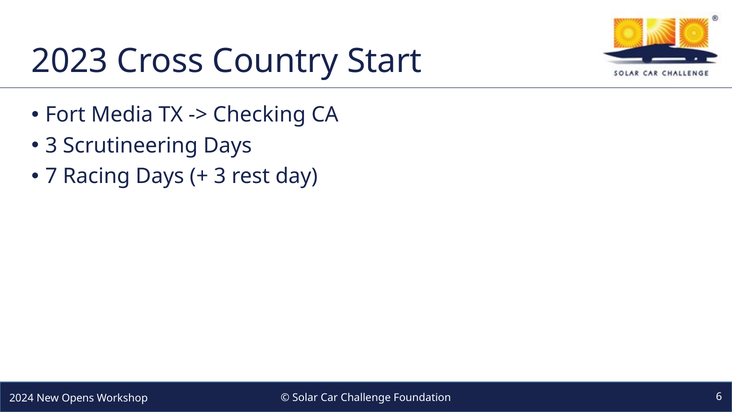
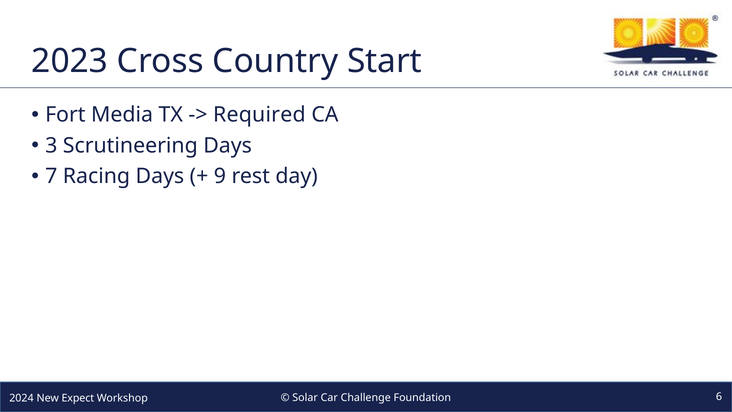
Checking: Checking -> Required
3 at (220, 176): 3 -> 9
Opens: Opens -> Expect
